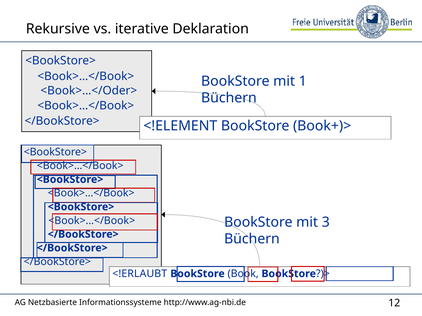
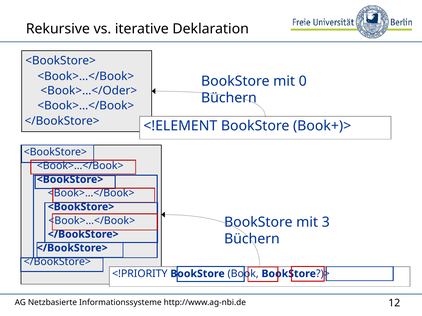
1: 1 -> 0
<!ERLAUBT: <!ERLAUBT -> <!PRIORITY
